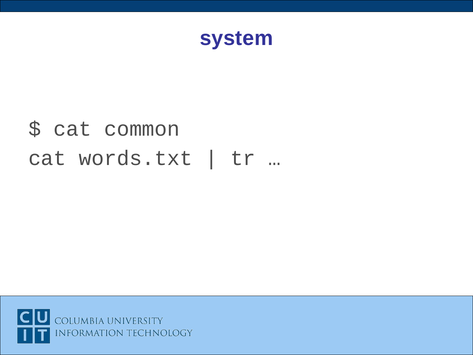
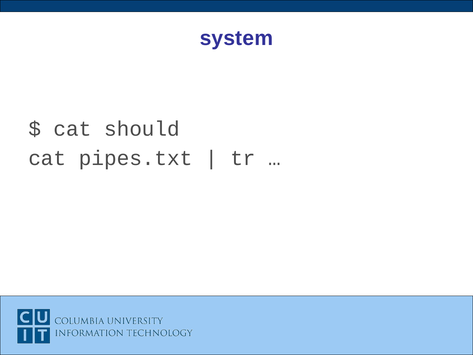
common: common -> should
words.txt: words.txt -> pipes.txt
